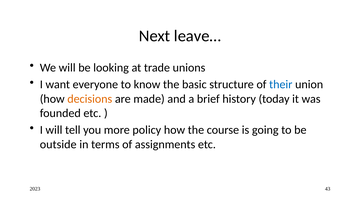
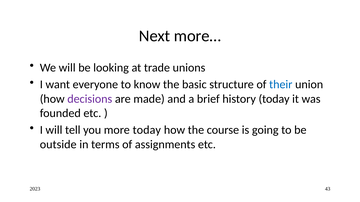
leave…: leave… -> more…
decisions colour: orange -> purple
more policy: policy -> today
